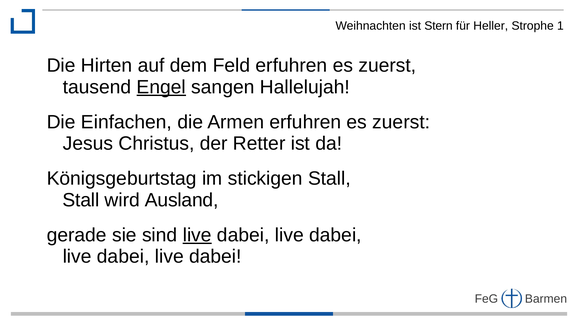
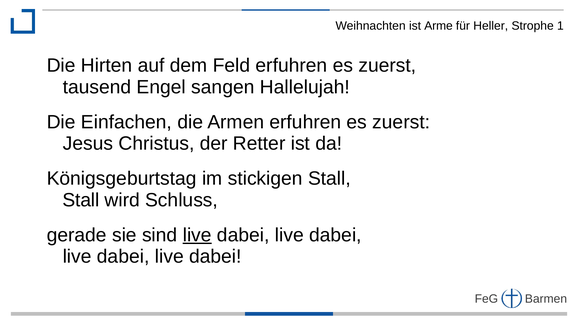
Stern: Stern -> Arme
Engel underline: present -> none
Ausland: Ausland -> Schluss
